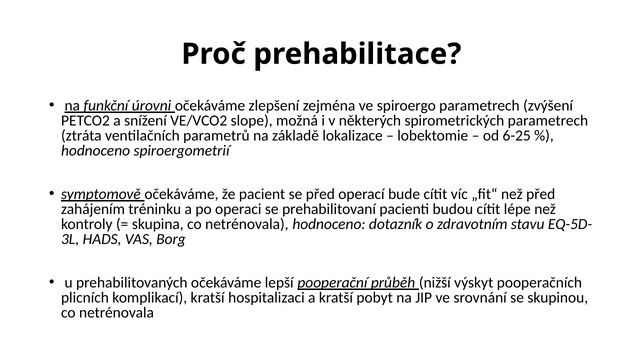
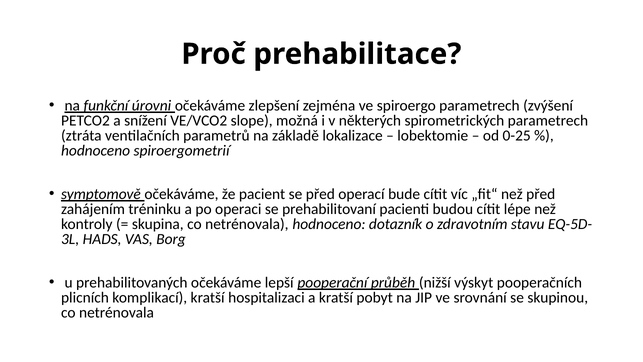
6-25: 6-25 -> 0-25
